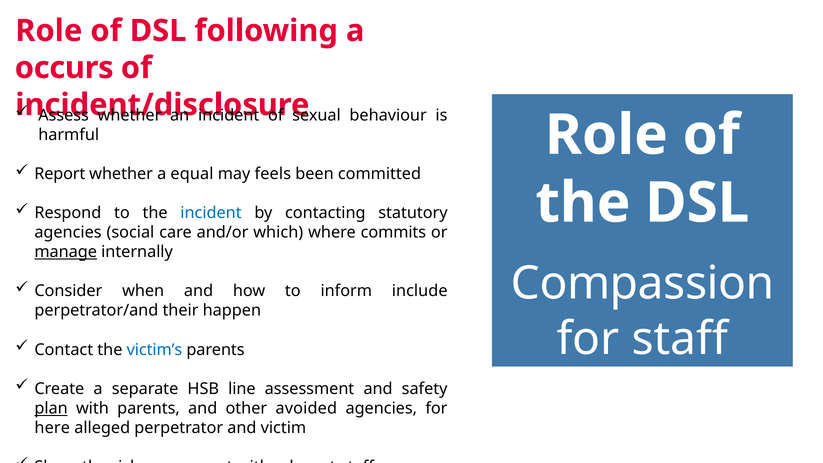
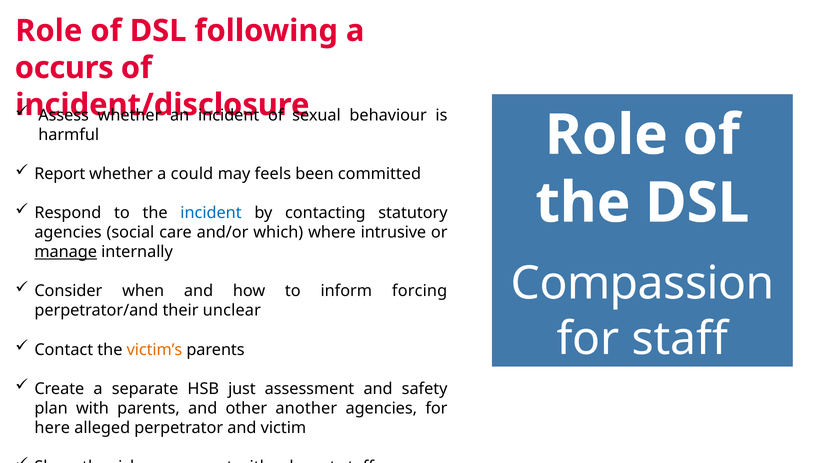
equal: equal -> could
commits: commits -> intrusive
include: include -> forcing
happen: happen -> unclear
victim’s colour: blue -> orange
line: line -> just
plan underline: present -> none
avoided: avoided -> another
